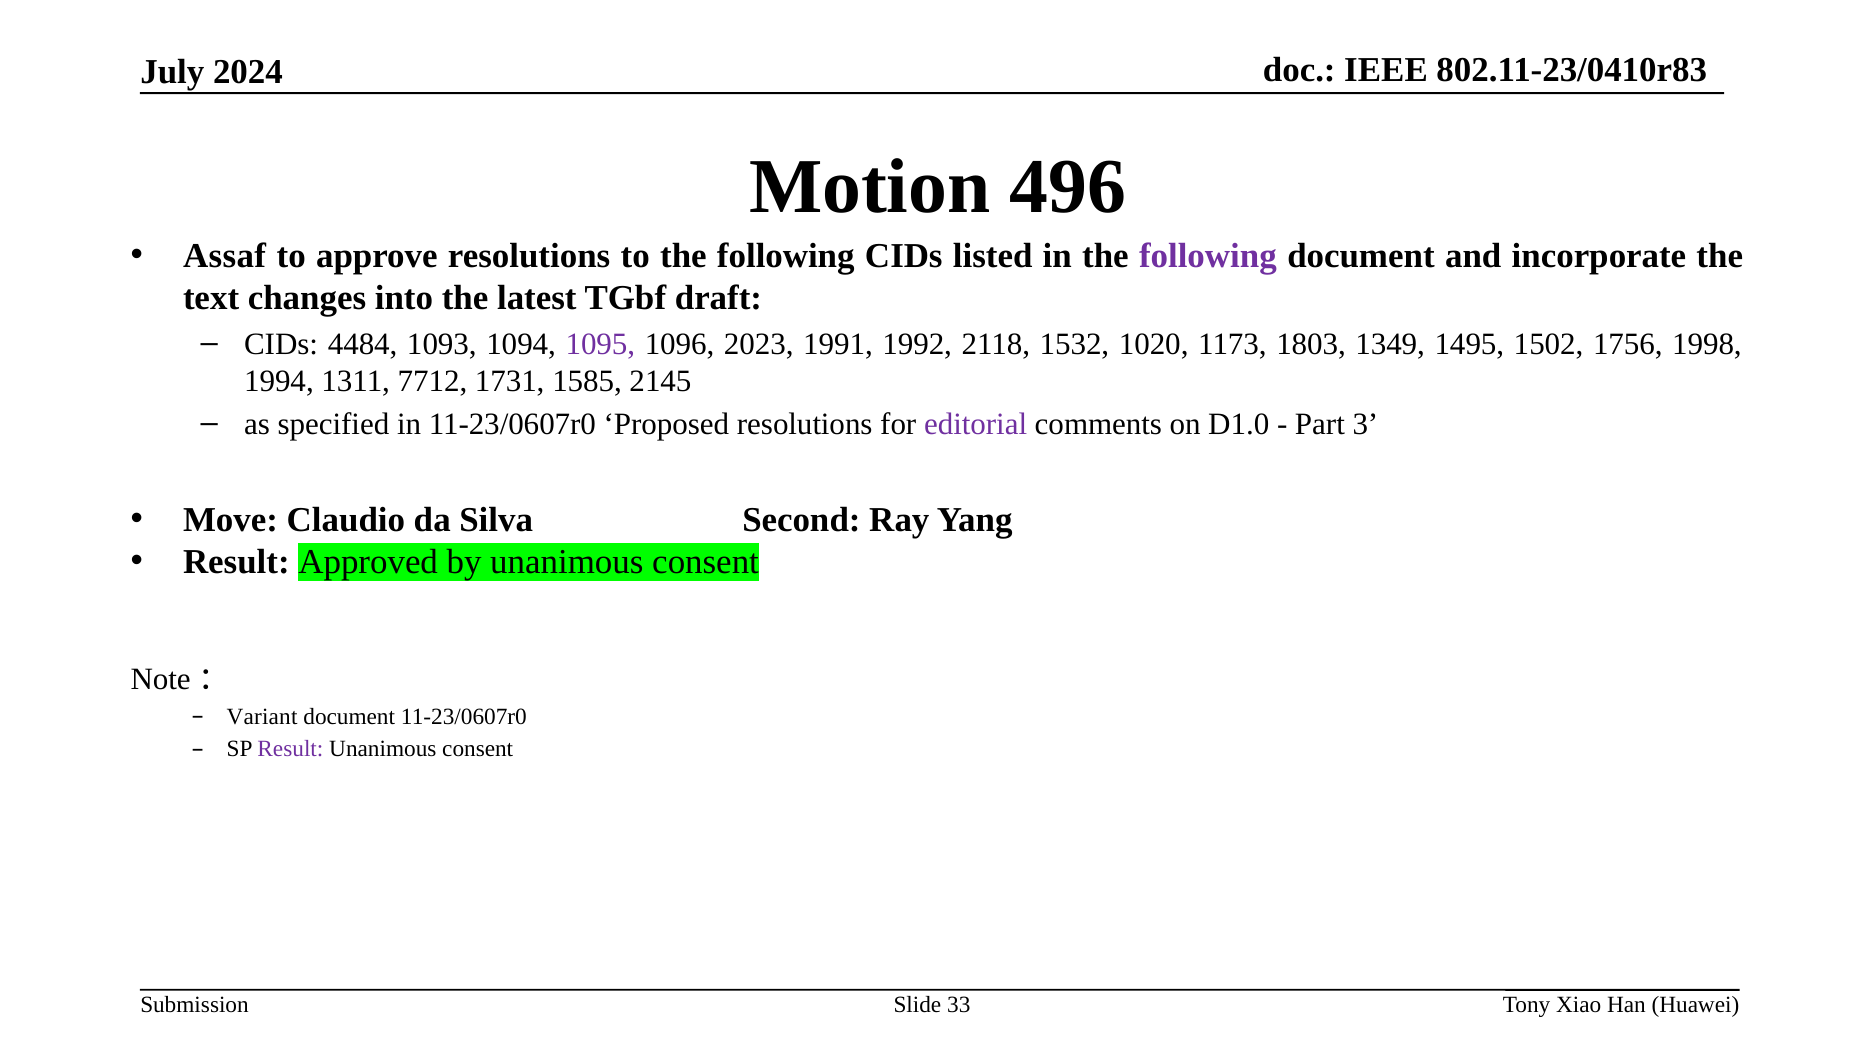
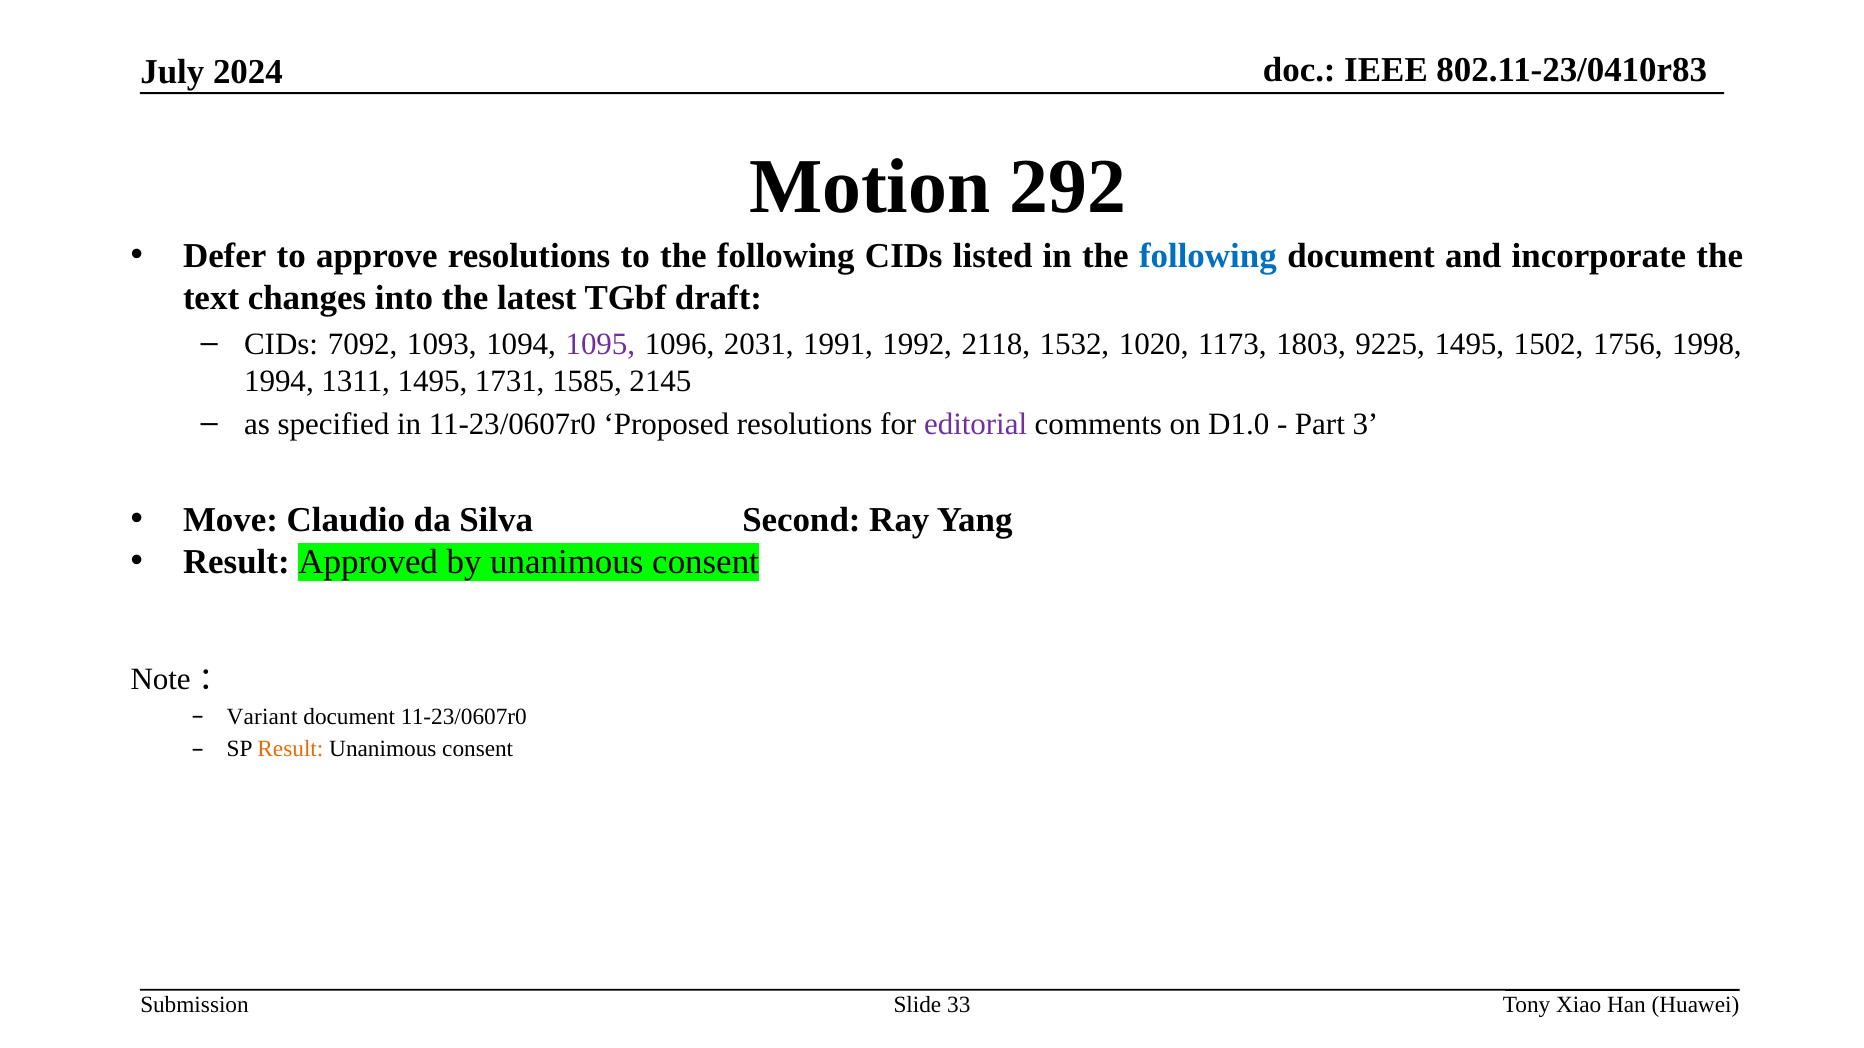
496: 496 -> 292
Assaf: Assaf -> Defer
following at (1208, 256) colour: purple -> blue
4484: 4484 -> 7092
2023: 2023 -> 2031
1349: 1349 -> 9225
1311 7712: 7712 -> 1495
Result at (290, 749) colour: purple -> orange
